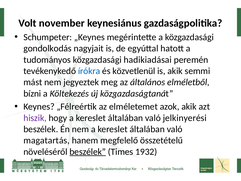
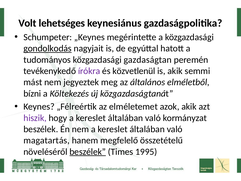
november: november -> lehetséges
gondolkodás underline: none -> present
hadikiadásai: hadikiadásai -> gazdaságtan
írókra colour: blue -> purple
jelkinyerési: jelkinyerési -> kormányzat
1932: 1932 -> 1995
